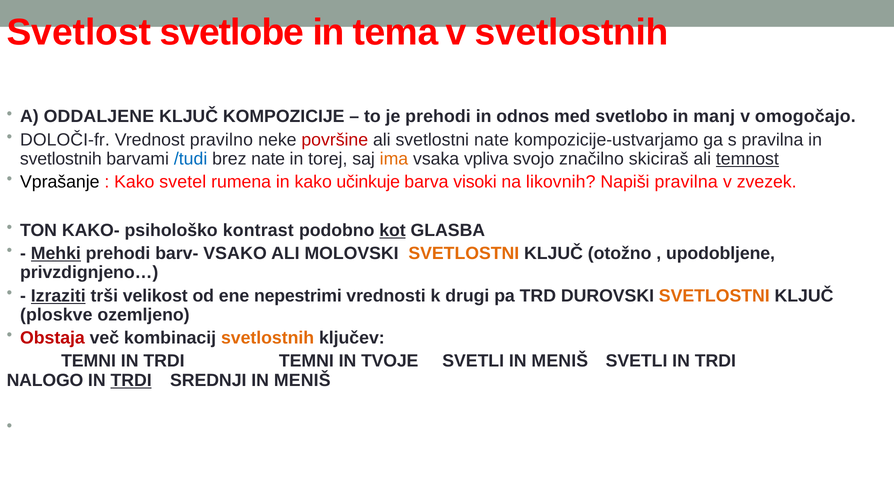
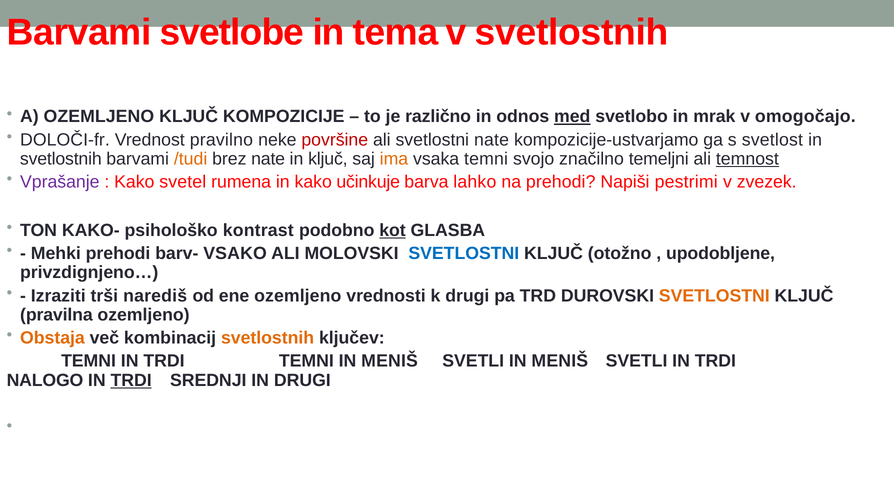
Svetlost at (79, 33): Svetlost -> Barvami
A ODDALJENE: ODDALJENE -> OZEMLJENO
je prehodi: prehodi -> različno
med underline: none -> present
manj: manj -> mrak
s pravilna: pravilna -> svetlost
/tudi colour: blue -> orange
in torej: torej -> ključ
vsaka vpliva: vpliva -> temni
skiciraš: skiciraš -> temeljni
Vprašanje colour: black -> purple
visoki: visoki -> lahko
na likovnih: likovnih -> prehodi
Napiši pravilna: pravilna -> pestrimi
Mehki underline: present -> none
SVETLOSTNI at (464, 253) colour: orange -> blue
Izraziti underline: present -> none
velikost: velikost -> narediš
ene nepestrimi: nepestrimi -> ozemljeno
ploskve: ploskve -> pravilna
Obstaja colour: red -> orange
TEMNI IN TVOJE: TVOJE -> MENIŠ
SREDNJI IN MENIŠ: MENIŠ -> DRUGI
